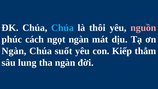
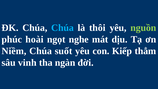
nguồn colour: pink -> light green
cách: cách -> hoài
ngọt ngàn: ngàn -> nghe
Ngàn at (14, 51): Ngàn -> Niềm
lung: lung -> vinh
